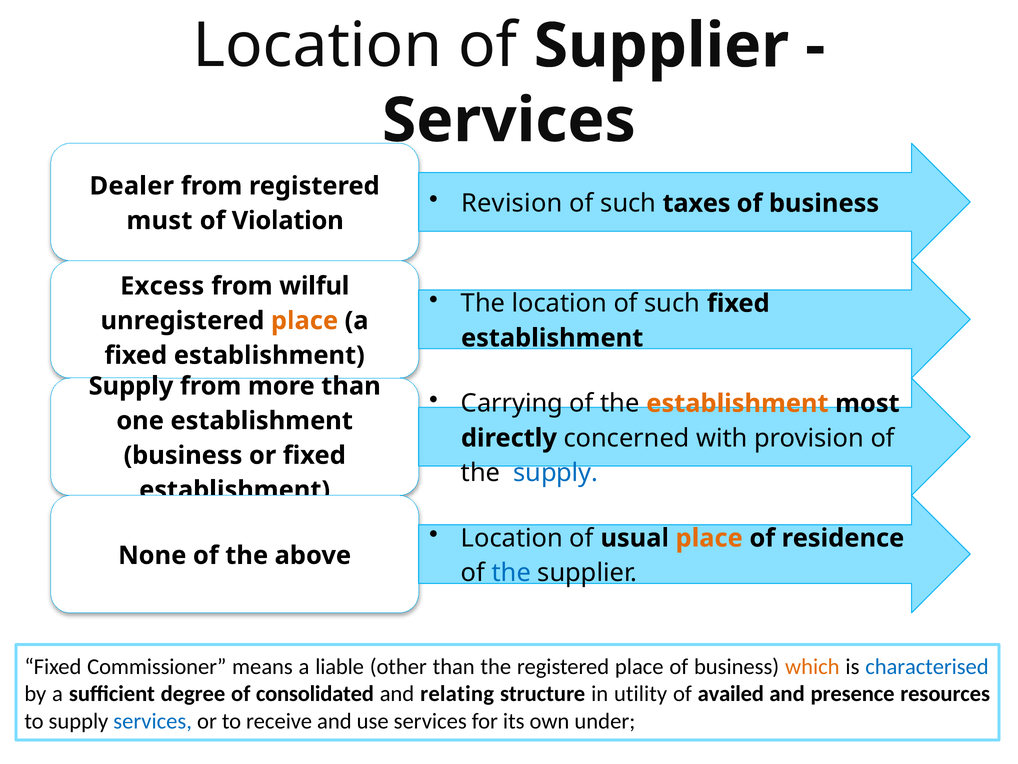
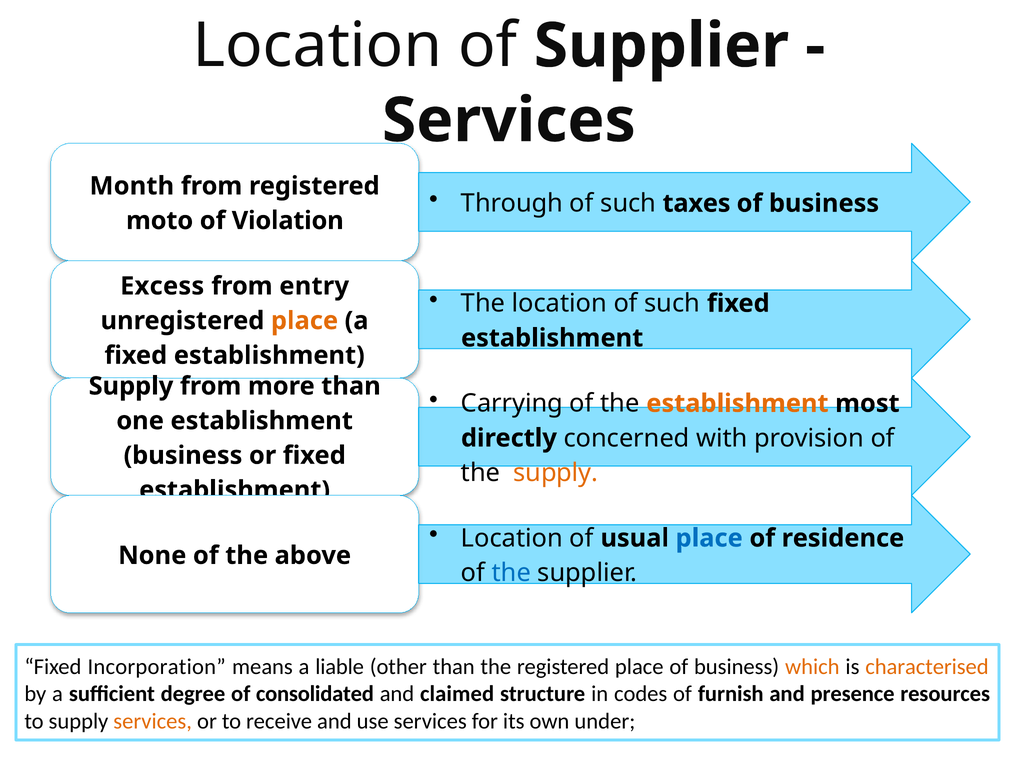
Dealer: Dealer -> Month
Revision: Revision -> Through
must: must -> moto
wilful: wilful -> entry
supply at (556, 472) colour: blue -> orange
place at (709, 538) colour: orange -> blue
Commissioner: Commissioner -> Incorporation
characterised colour: blue -> orange
relating: relating -> claimed
utility: utility -> codes
availed: availed -> furnish
services at (153, 721) colour: blue -> orange
